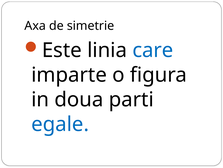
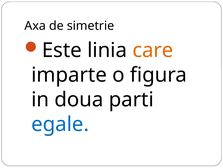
care colour: blue -> orange
